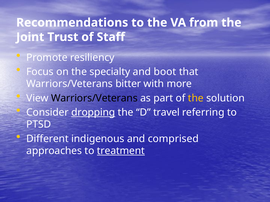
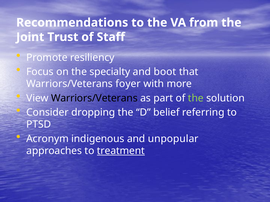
bitter: bitter -> foyer
the at (196, 98) colour: yellow -> light green
dropping underline: present -> none
travel: travel -> belief
Different: Different -> Acronym
comprised: comprised -> unpopular
